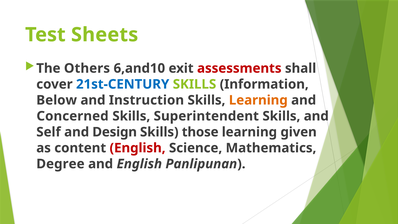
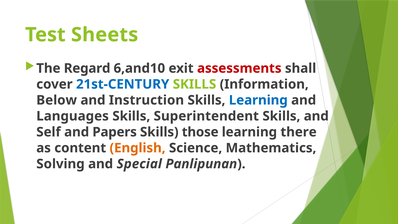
Others: Others -> Regard
Learning at (258, 100) colour: orange -> blue
Concerned: Concerned -> Languages
Design: Design -> Papers
given: given -> there
English at (138, 148) colour: red -> orange
Degree: Degree -> Solving
and English: English -> Special
